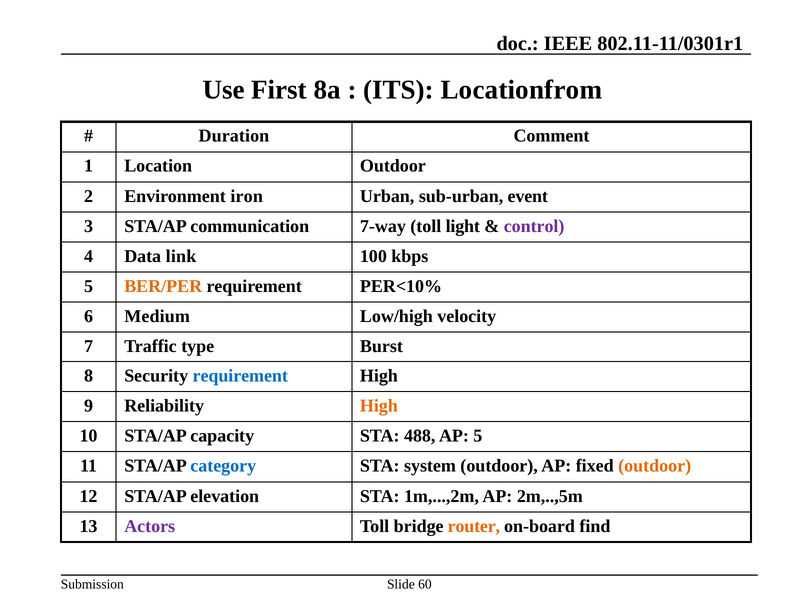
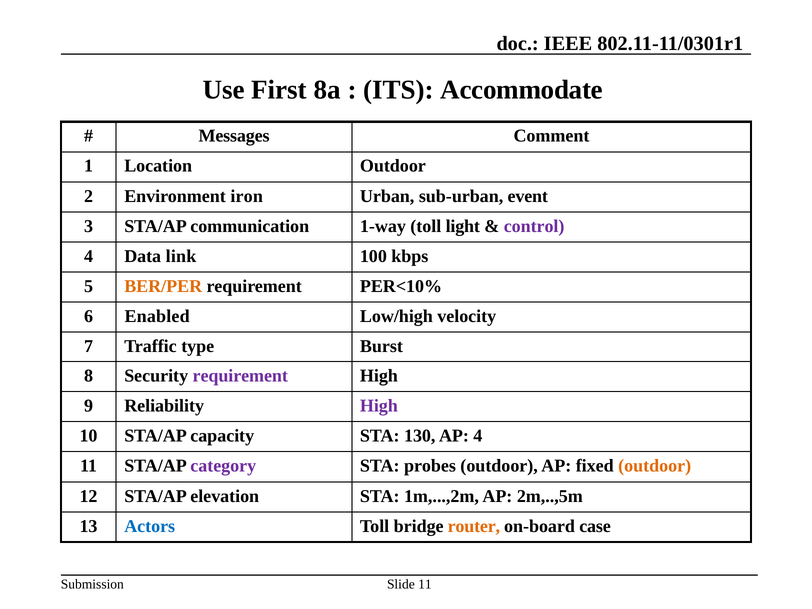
Locationfrom: Locationfrom -> Accommodate
Duration: Duration -> Messages
7-way: 7-way -> 1-way
Medium: Medium -> Enabled
requirement at (240, 376) colour: blue -> purple
High at (379, 406) colour: orange -> purple
488: 488 -> 130
AP 5: 5 -> 4
category colour: blue -> purple
system: system -> probes
Actors colour: purple -> blue
find: find -> case
Slide 60: 60 -> 11
